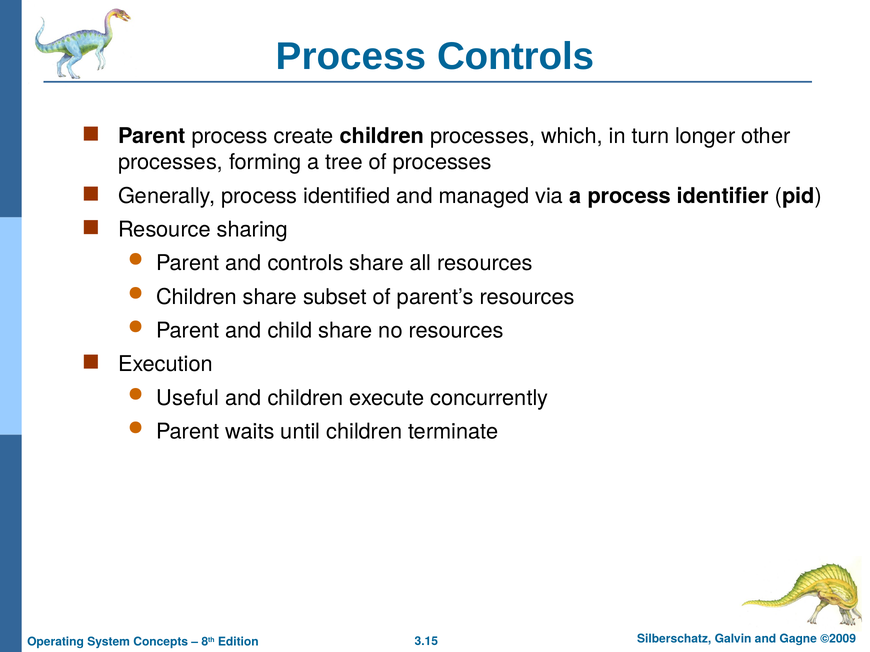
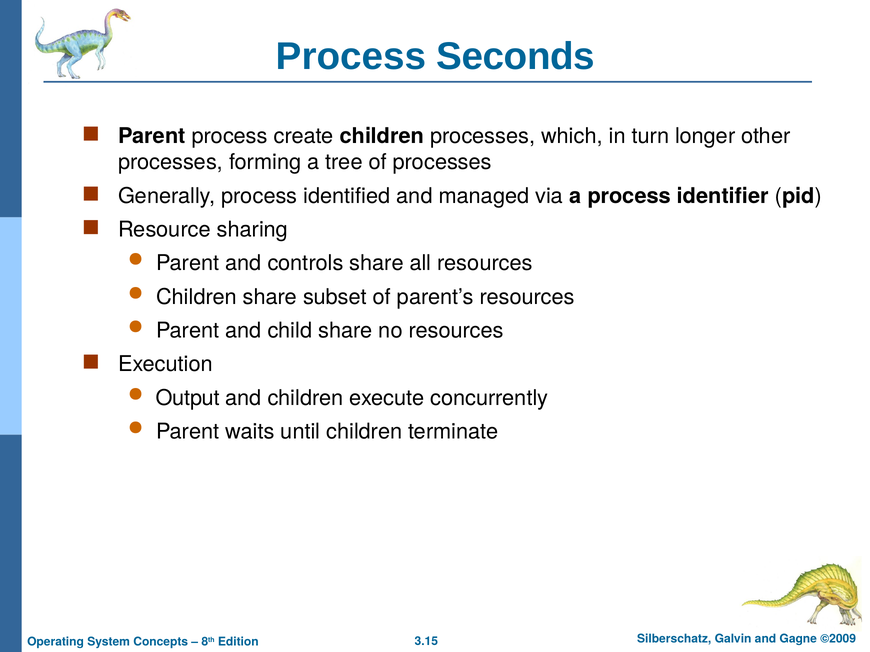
Process Controls: Controls -> Seconds
Useful: Useful -> Output
